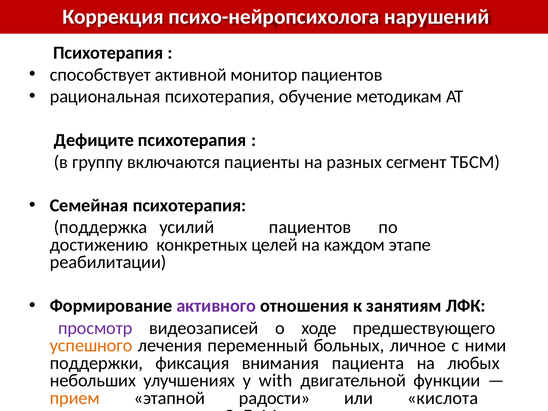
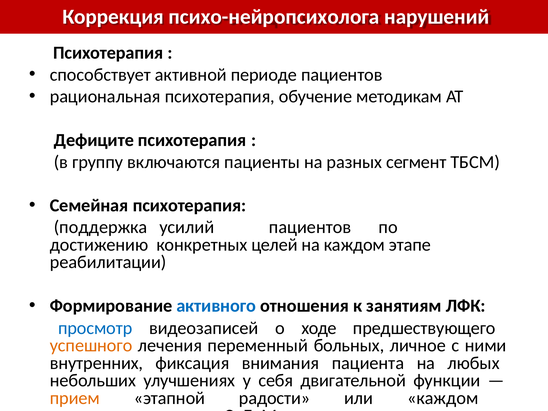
монитор: монитор -> периоде
активного colour: purple -> blue
просмотр colour: purple -> blue
поддержки: поддержки -> внутренних
with: with -> себя
или кислота: кислота -> каждом
